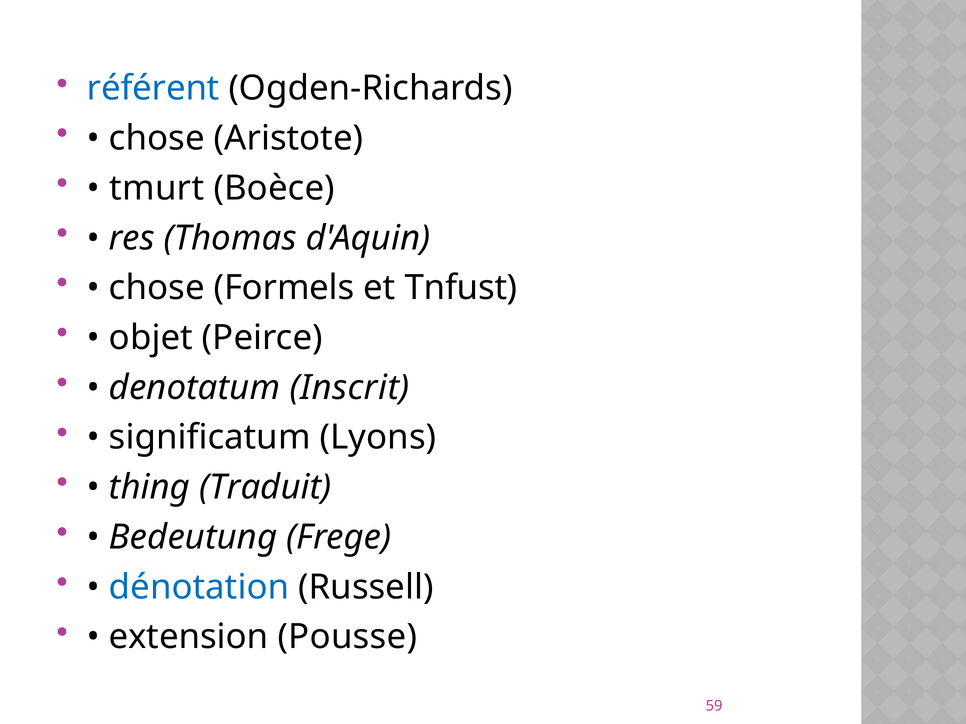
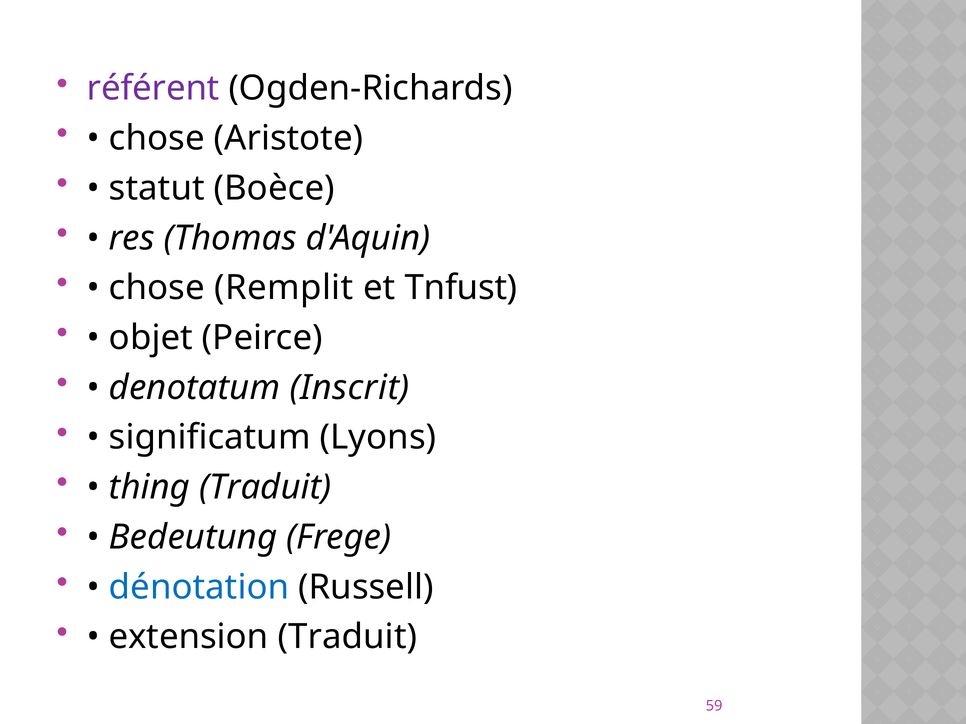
référent colour: blue -> purple
tmurt: tmurt -> statut
Formels: Formels -> Remplit
extension Pousse: Pousse -> Traduit
